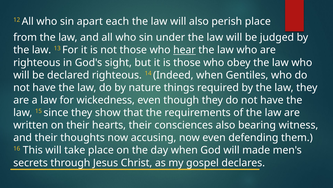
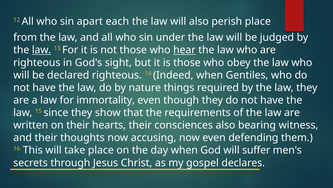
law at (42, 50) underline: none -> present
wickedness: wickedness -> immortality
made: made -> suffer
